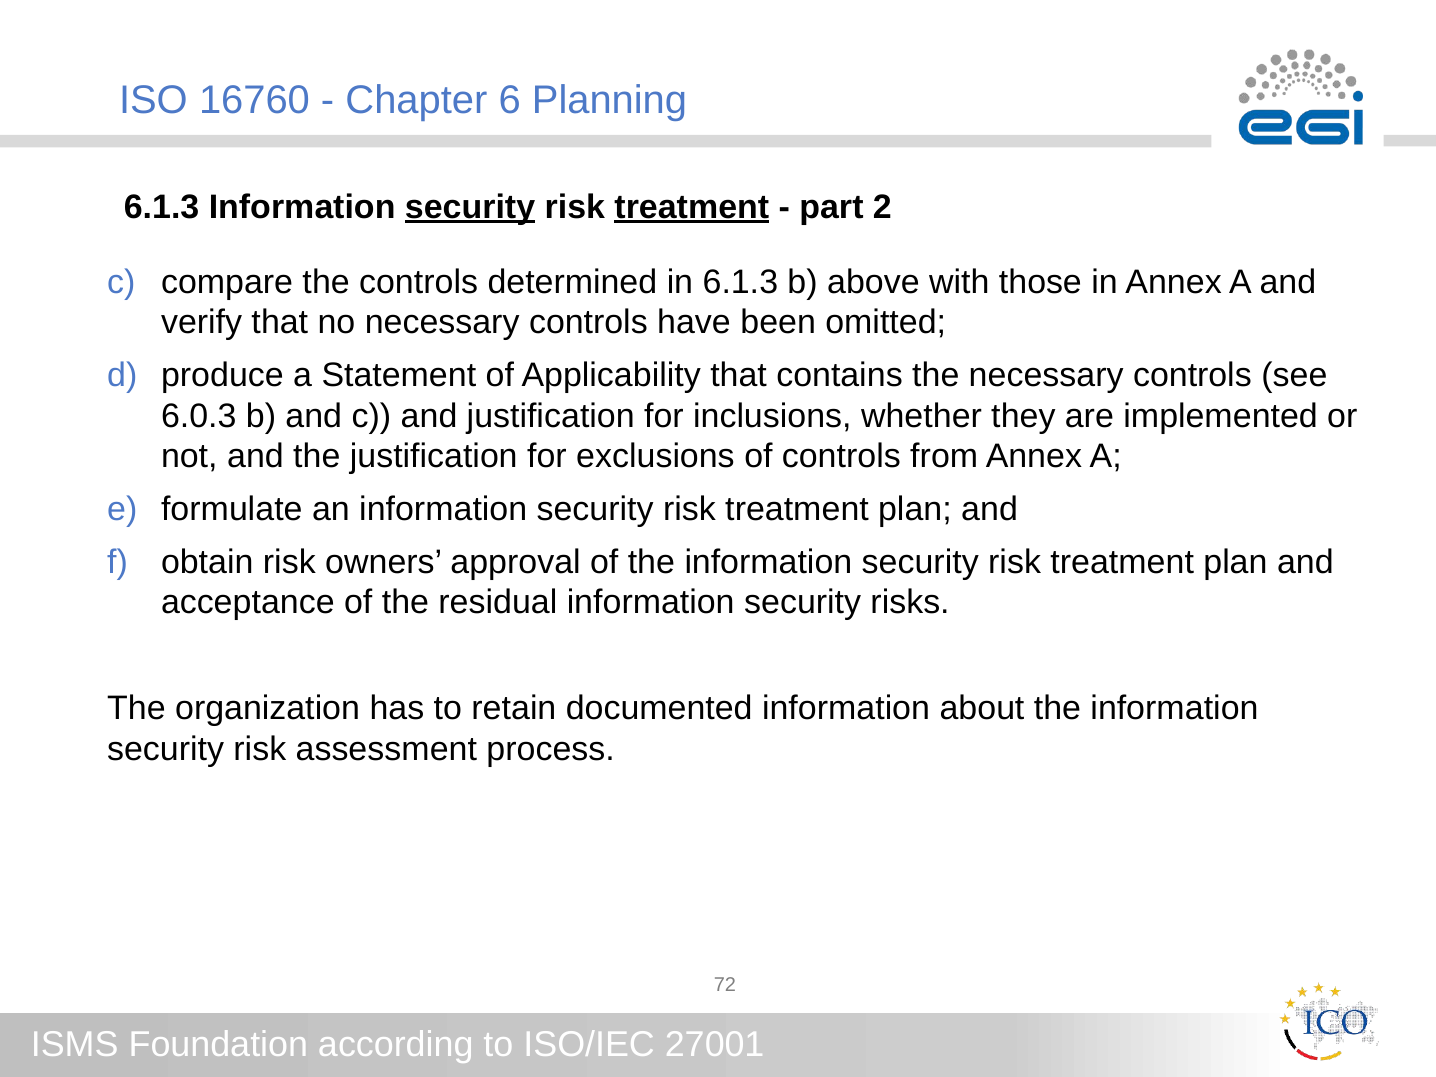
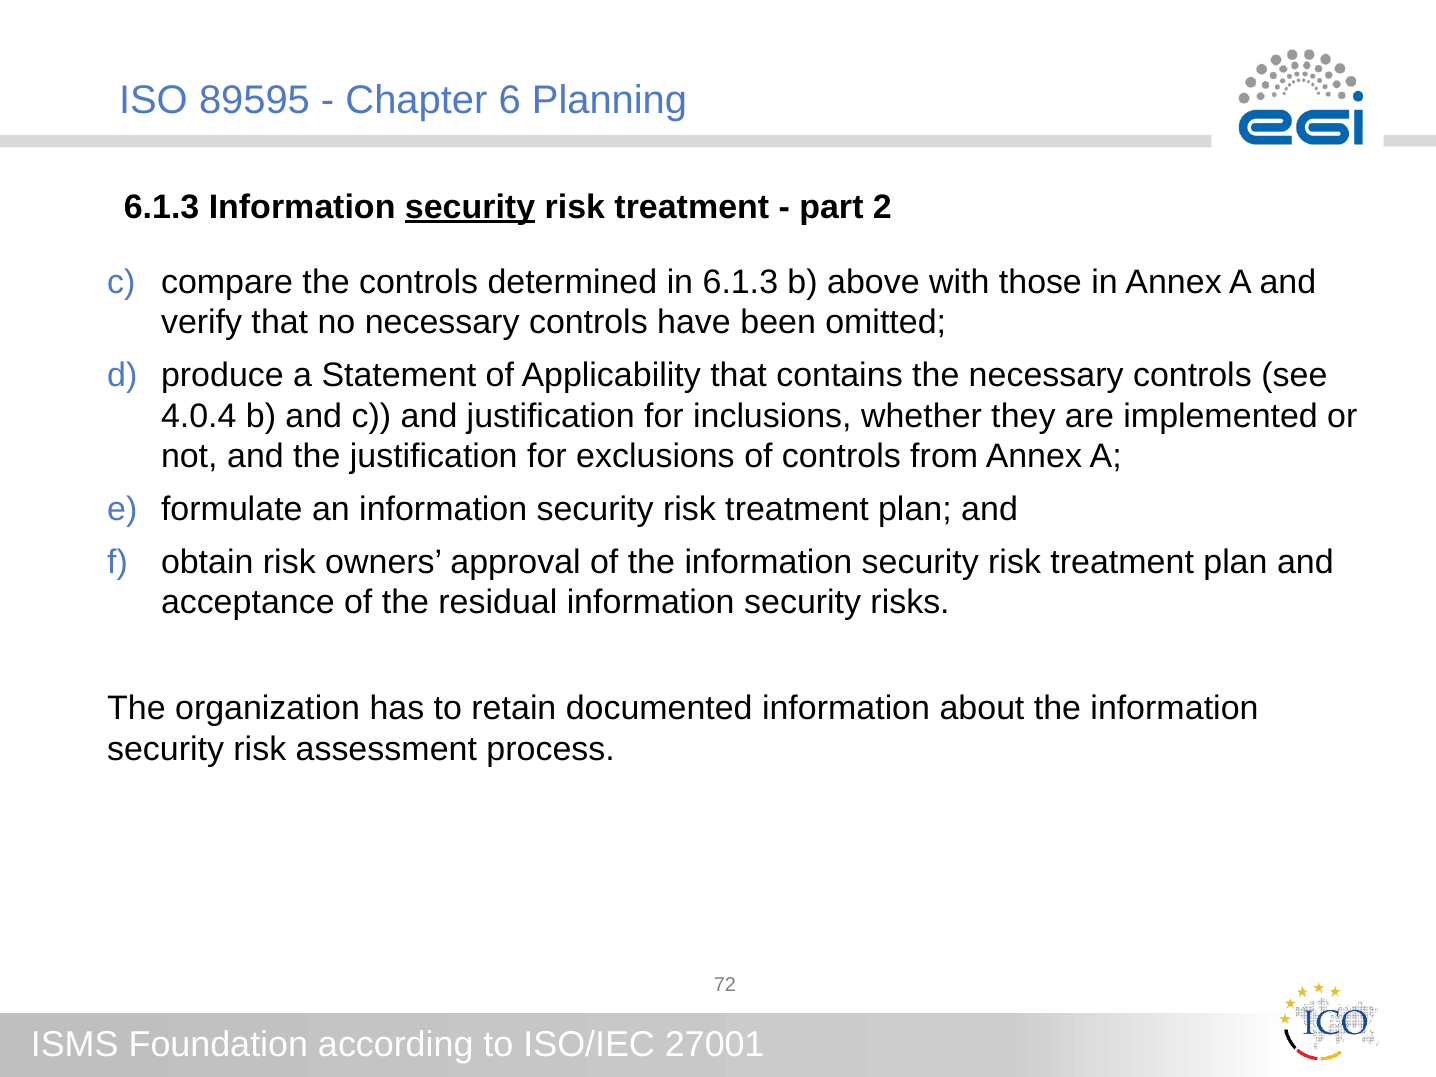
16760: 16760 -> 89595
treatment at (692, 207) underline: present -> none
6.0.3: 6.0.3 -> 4.0.4
